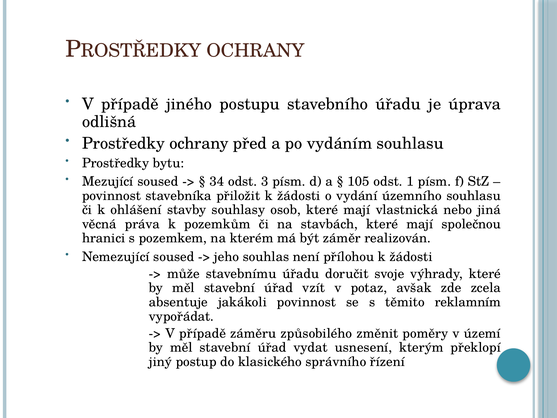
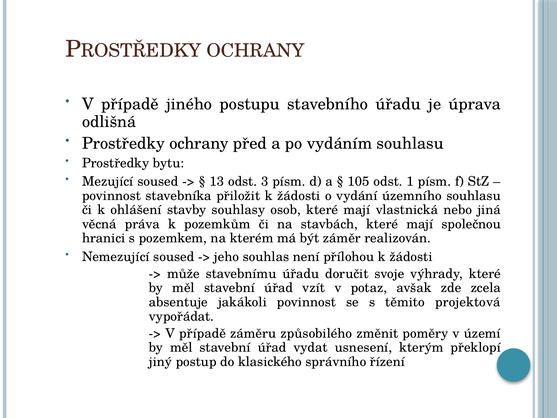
34: 34 -> 13
reklamním: reklamním -> projektová
